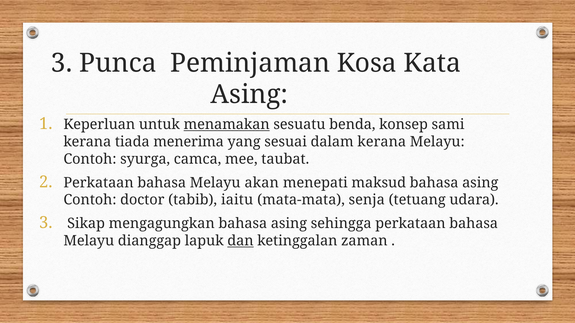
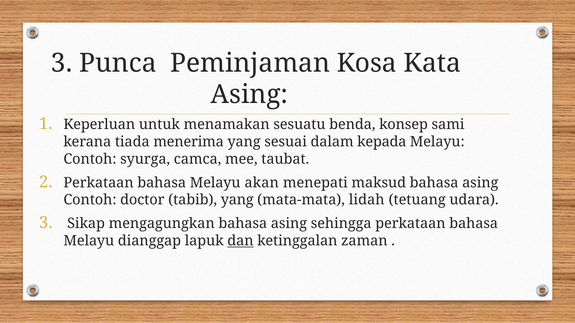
menamakan underline: present -> none
dalam kerana: kerana -> kepada
tabib iaitu: iaitu -> yang
senja: senja -> lidah
